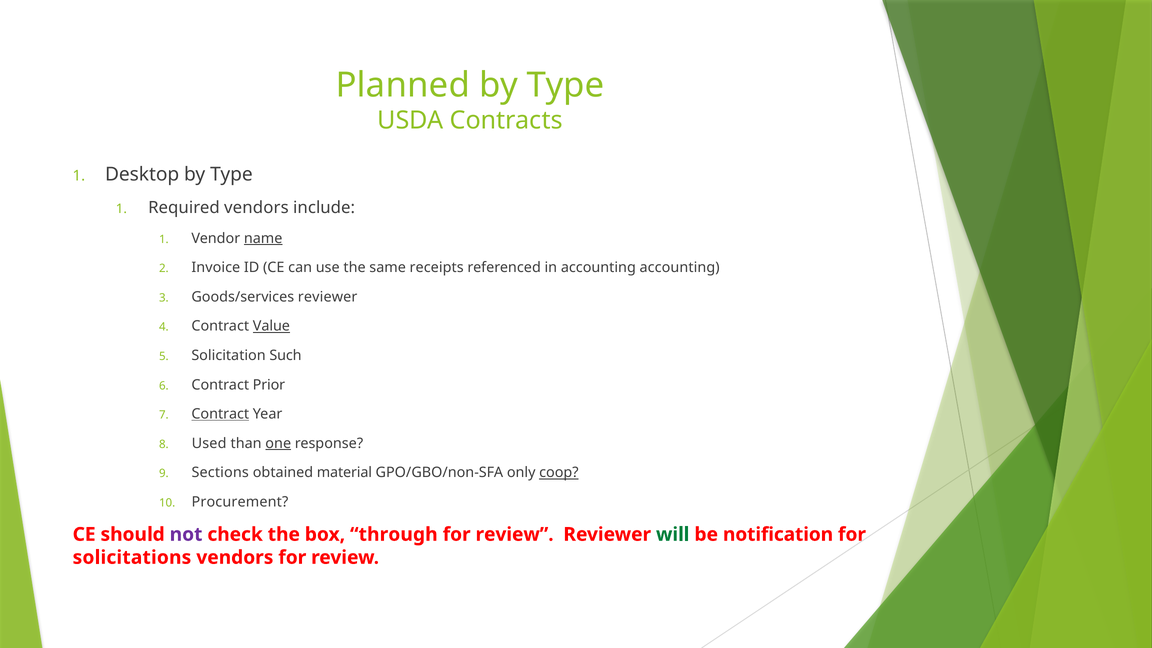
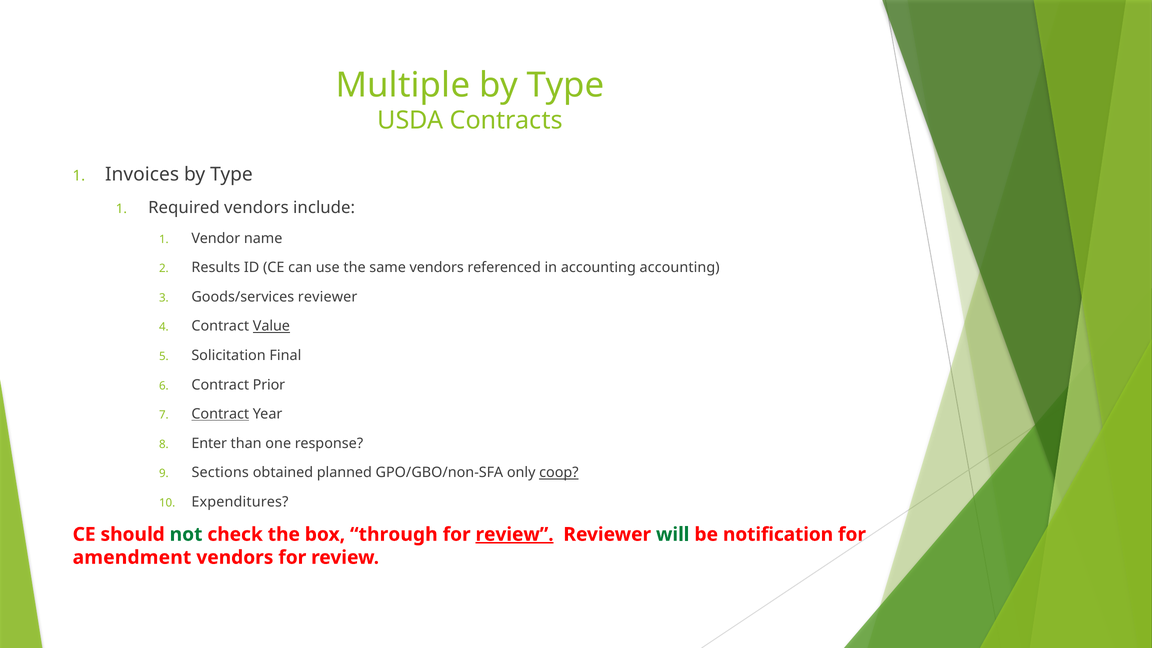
Planned: Planned -> Multiple
Desktop: Desktop -> Invoices
name underline: present -> none
Invoice: Invoice -> Results
same receipts: receipts -> vendors
Such: Such -> Final
Used: Used -> Enter
one underline: present -> none
material: material -> planned
Procurement: Procurement -> Expenditures
not colour: purple -> green
review at (515, 534) underline: none -> present
solicitations: solicitations -> amendment
